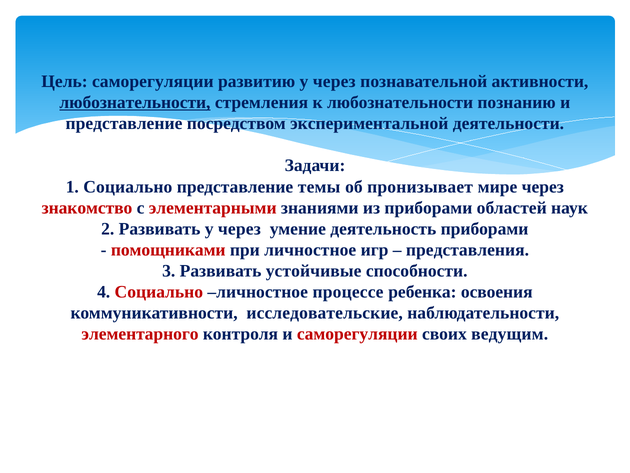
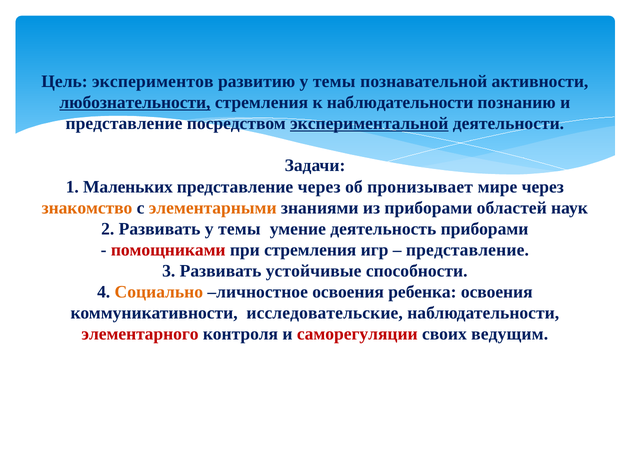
Цель саморегуляции: саморегуляции -> экспериментов
развитию у через: через -> темы
к любознательности: любознательности -> наблюдательности
экспериментальной underline: none -> present
1 Социально: Социально -> Маленьких
представление темы: темы -> через
знакомство colour: red -> orange
элементарными colour: red -> orange
Развивать у через: через -> темы
при личностное: личностное -> стремления
представления at (468, 250): представления -> представление
Социально at (159, 292) colour: red -> orange
личностное процессе: процессе -> освоения
